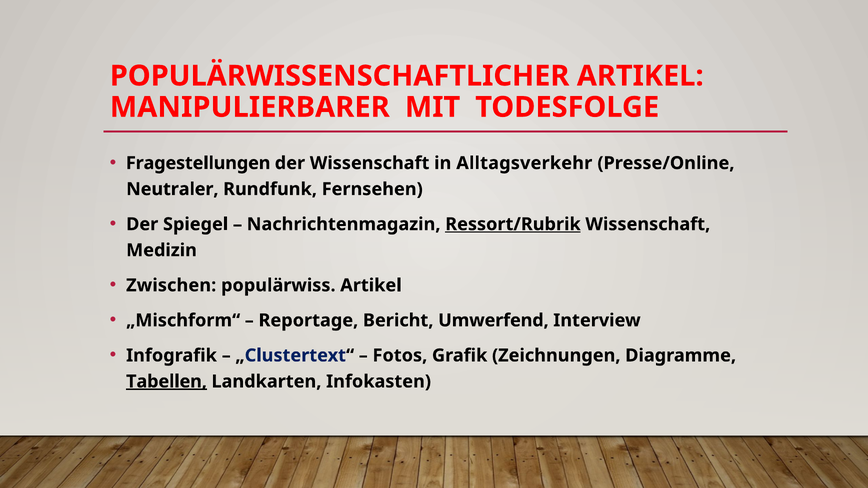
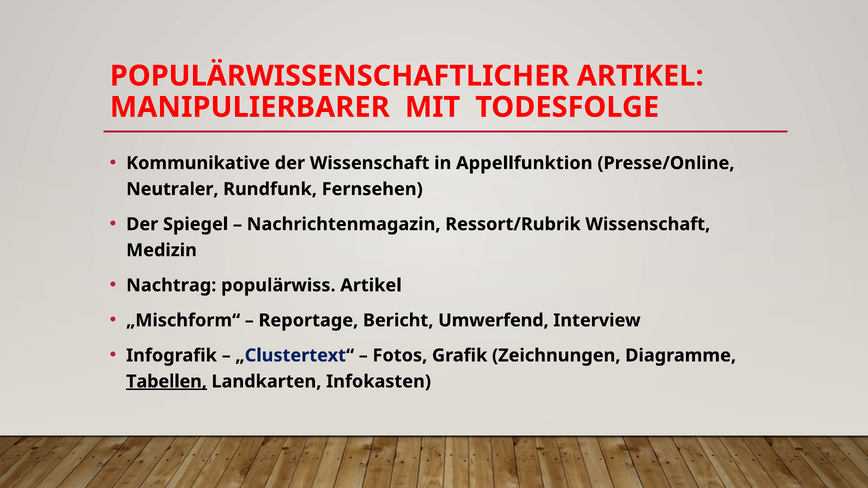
Fragestellungen: Fragestellungen -> Kommunikative
Alltagsverkehr: Alltagsverkehr -> Appellfunktion
Ressort/Rubrik underline: present -> none
Zwischen: Zwischen -> Nachtrag
